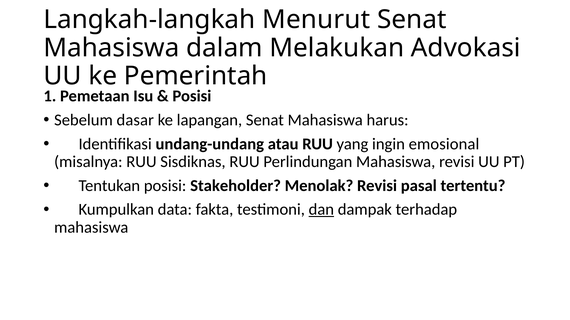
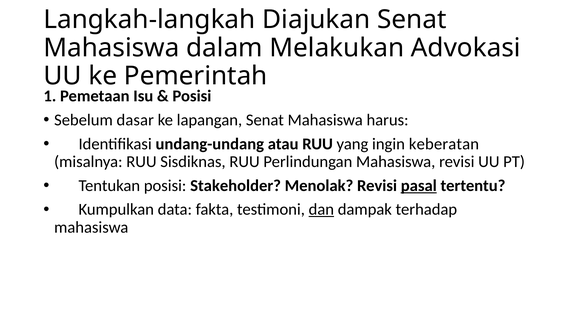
Menurut: Menurut -> Diajukan
emosional: emosional -> keberatan
pasal underline: none -> present
